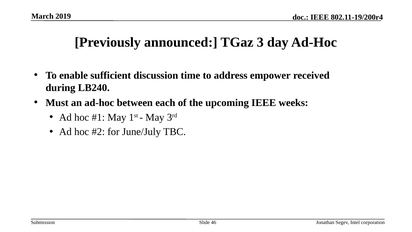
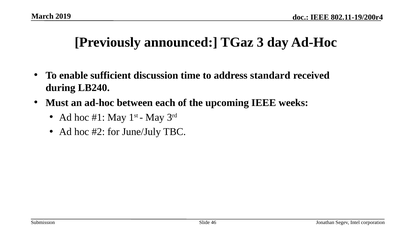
empower: empower -> standard
